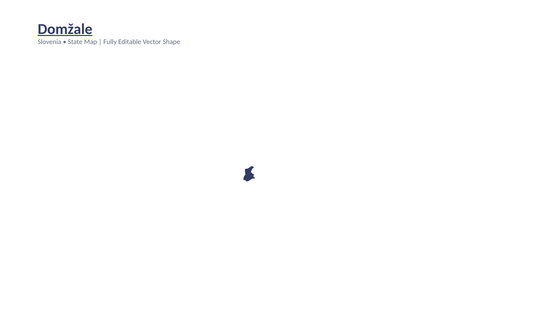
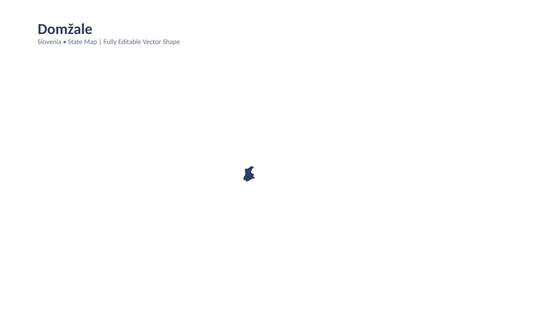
Domžale underline: present -> none
